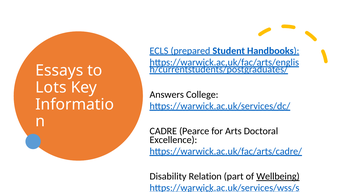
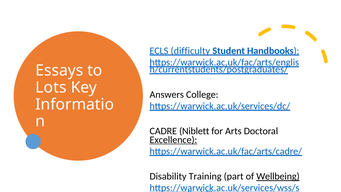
prepared: prepared -> difficulty
Pearce: Pearce -> Niblett
Excellence underline: none -> present
Relation: Relation -> Training
